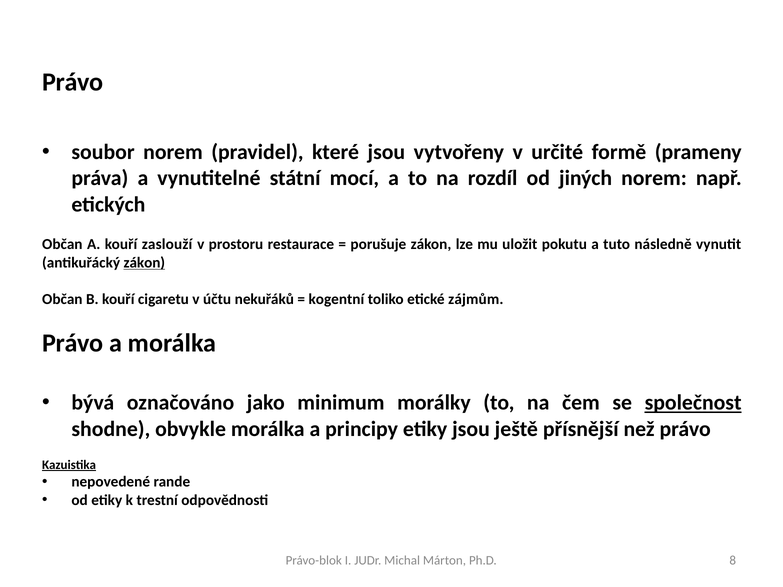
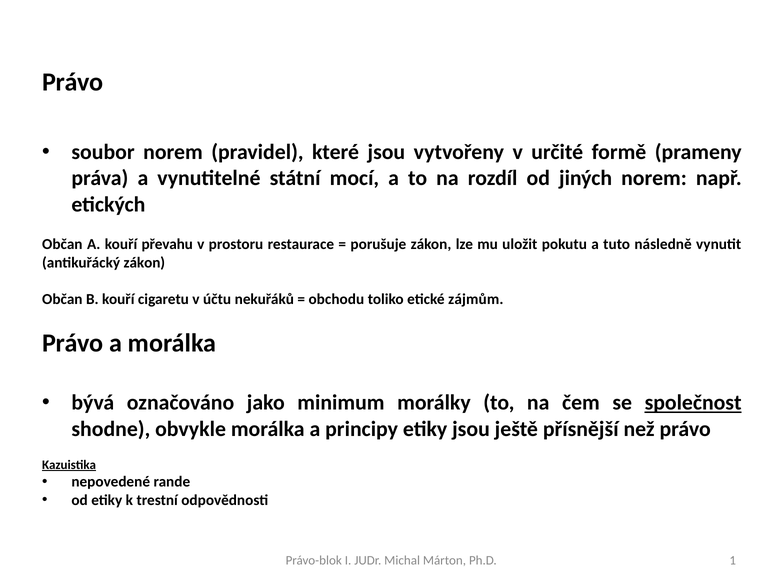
zaslouží: zaslouží -> převahu
zákon at (144, 263) underline: present -> none
kogentní: kogentní -> obchodu
8: 8 -> 1
